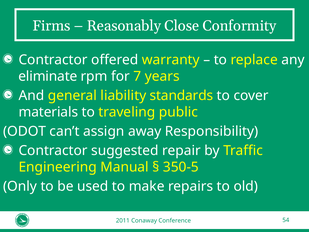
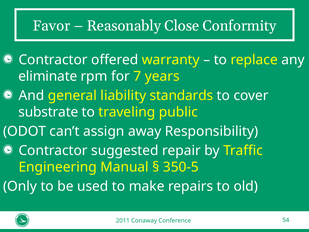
Firms: Firms -> Favor
materials: materials -> substrate
